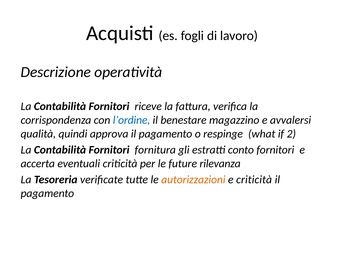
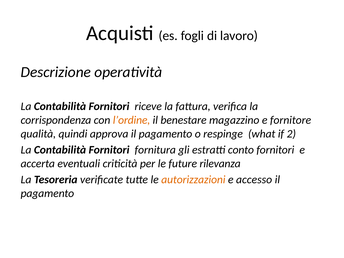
l’ordine colour: blue -> orange
avvalersi: avvalersi -> fornitore
e criticità: criticità -> accesso
